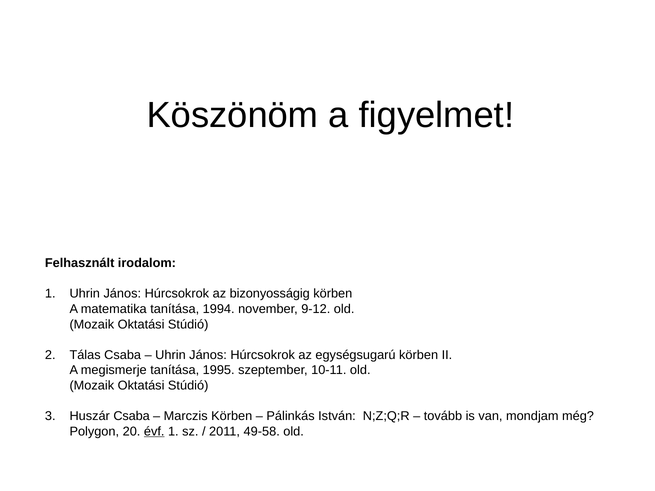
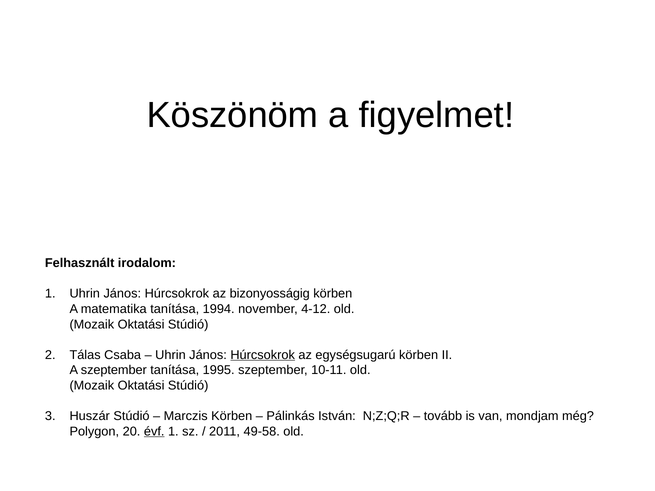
9-12: 9-12 -> 4-12
Húrcsokrok at (263, 355) underline: none -> present
A megismerje: megismerje -> szeptember
Huszár Csaba: Csaba -> Stúdió
